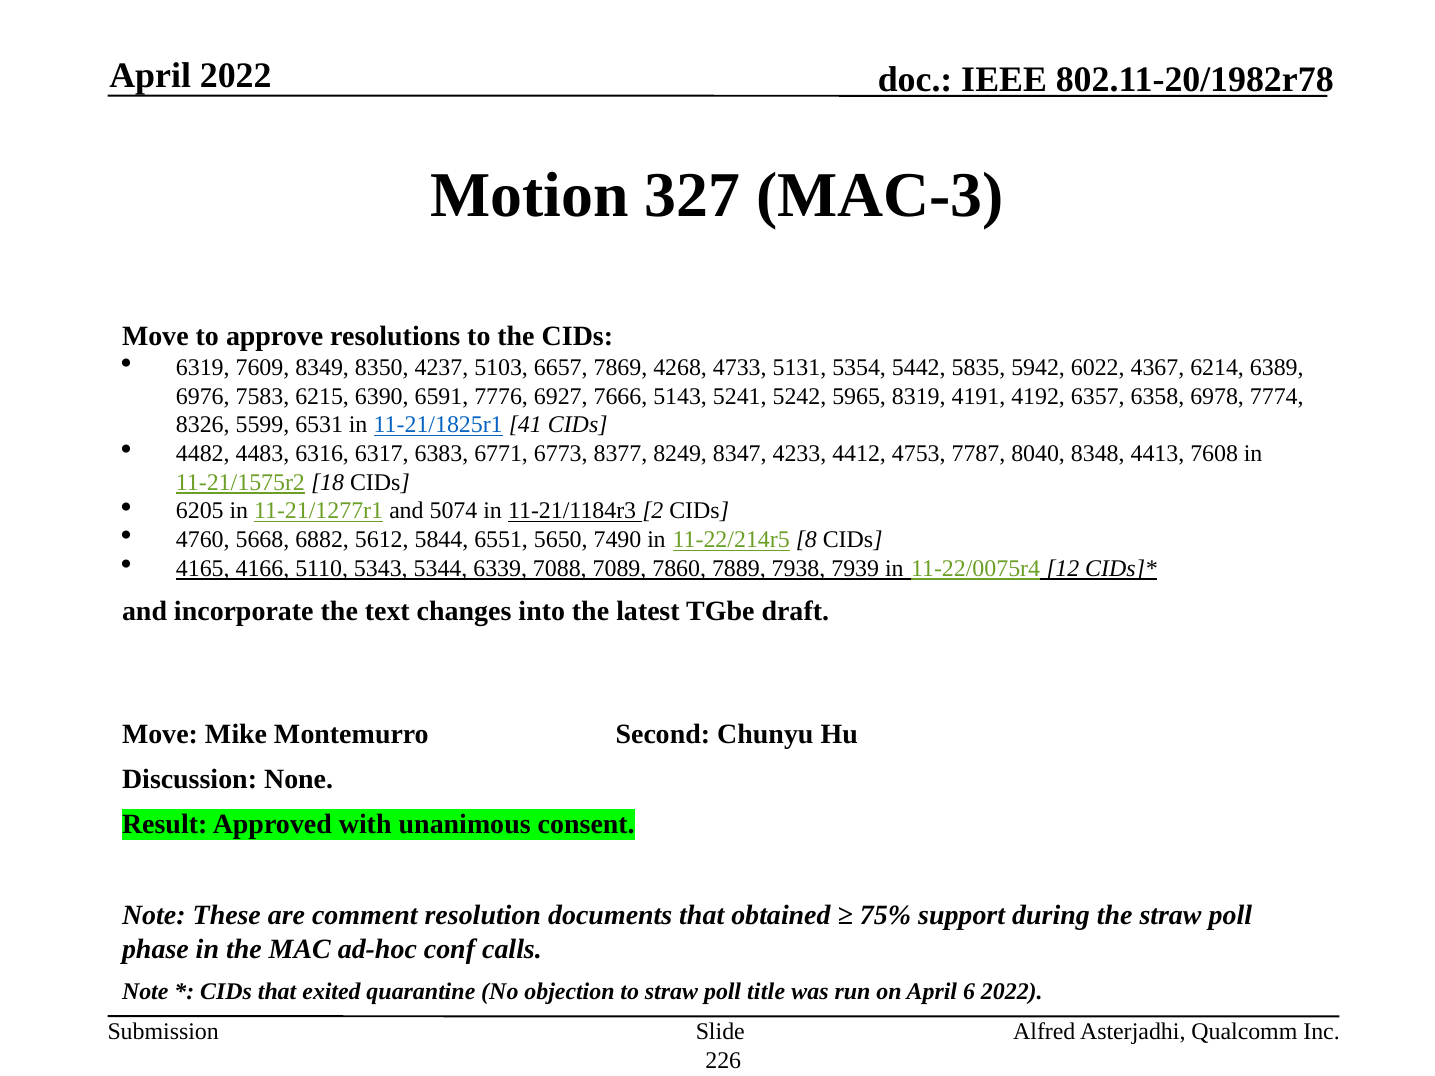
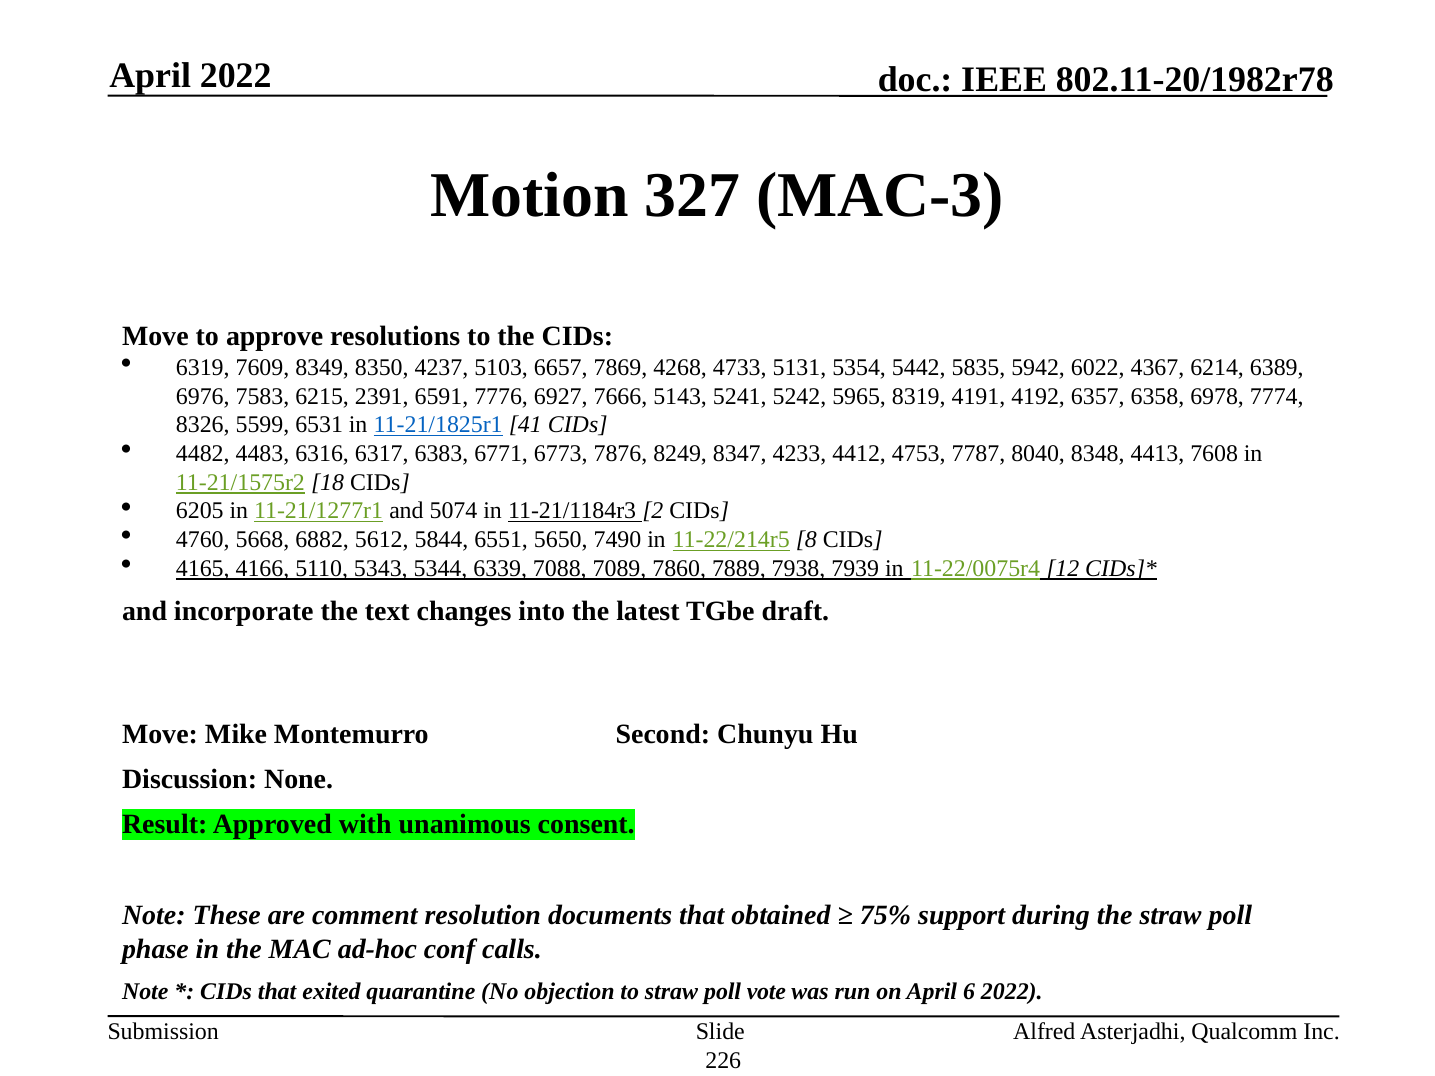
6390: 6390 -> 2391
8377: 8377 -> 7876
title: title -> vote
